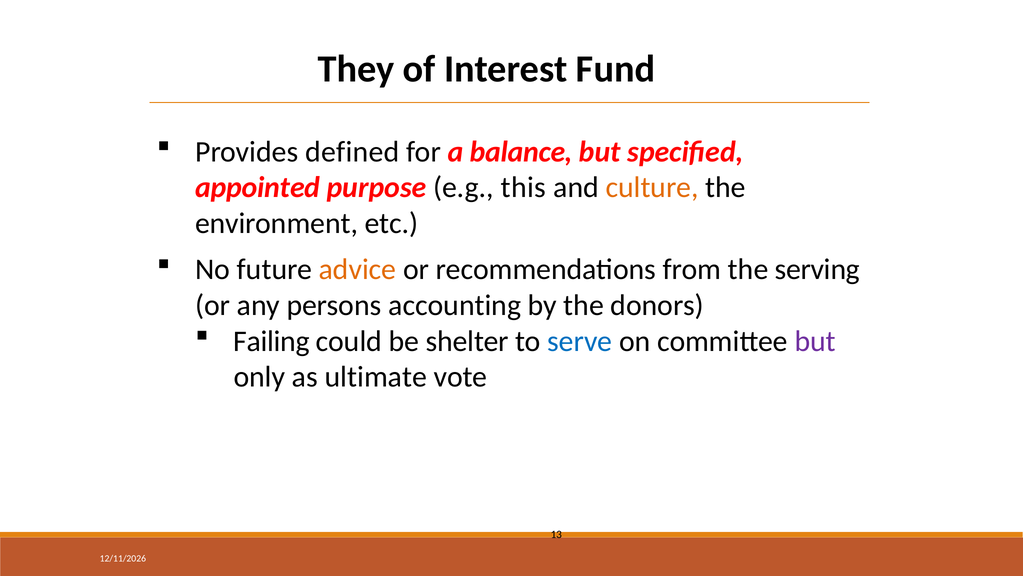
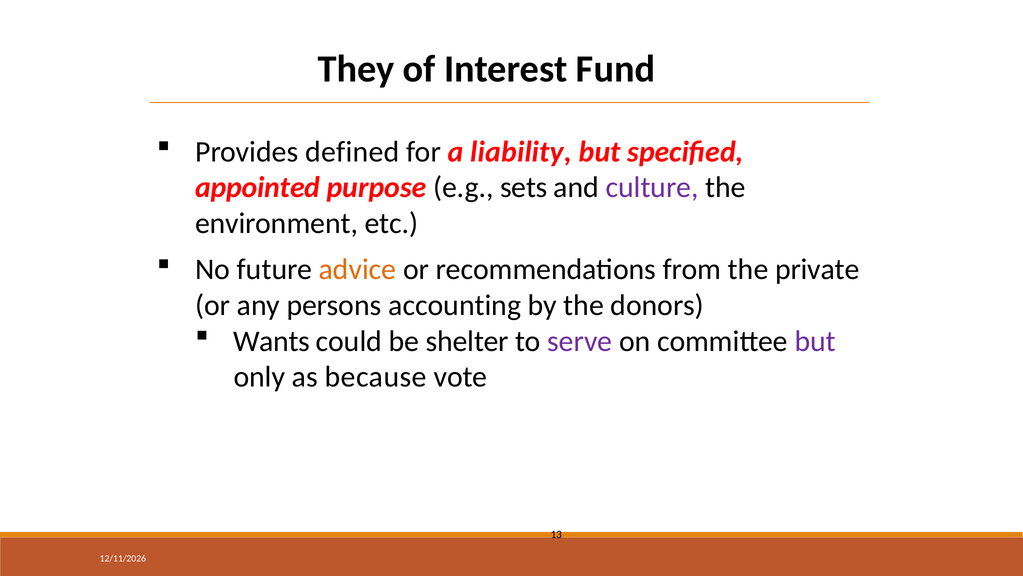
balance: balance -> liability
this: this -> sets
culture colour: orange -> purple
serving: serving -> private
Failing: Failing -> Wants
serve colour: blue -> purple
ultimate: ultimate -> because
